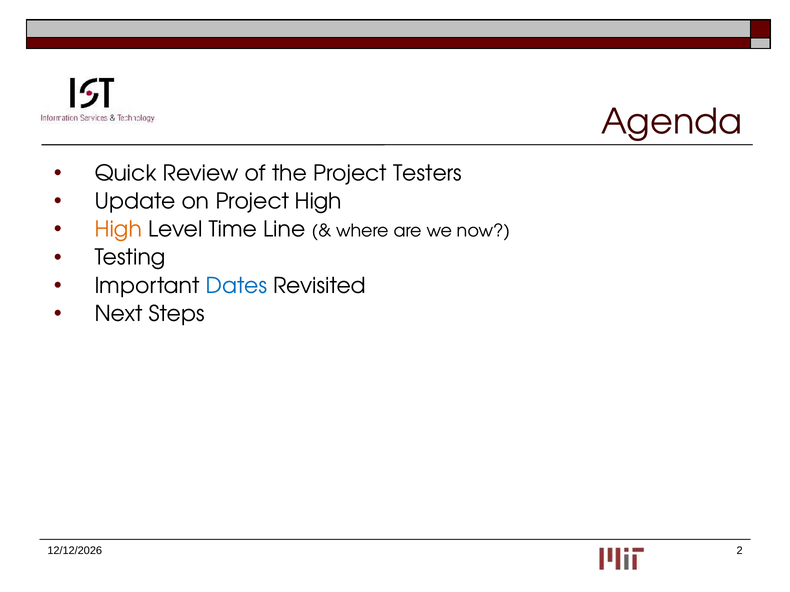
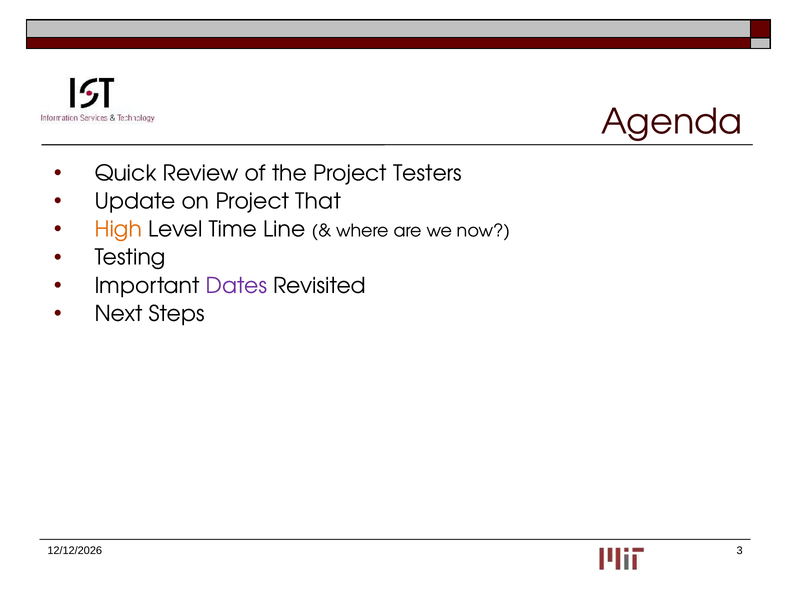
Project High: High -> That
Dates colour: blue -> purple
2: 2 -> 3
